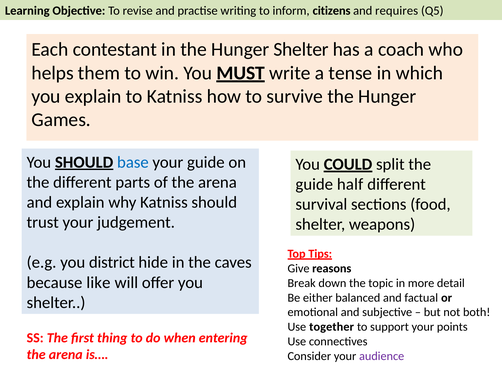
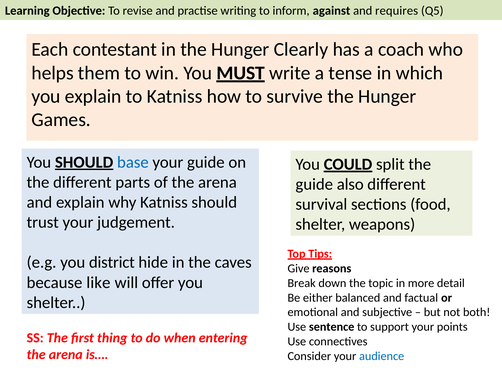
citizens: citizens -> against
Hunger Shelter: Shelter -> Clearly
half: half -> also
together: together -> sentence
audience colour: purple -> blue
